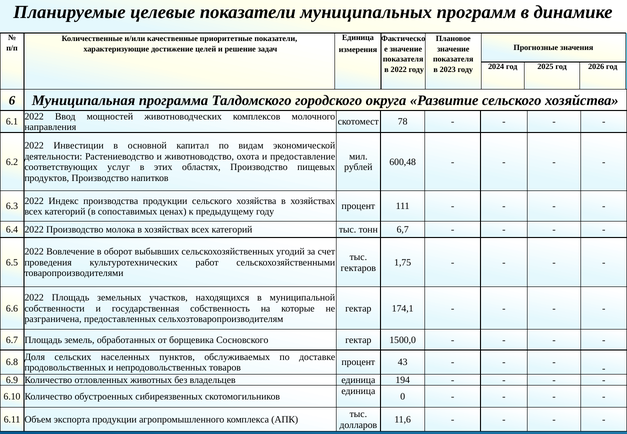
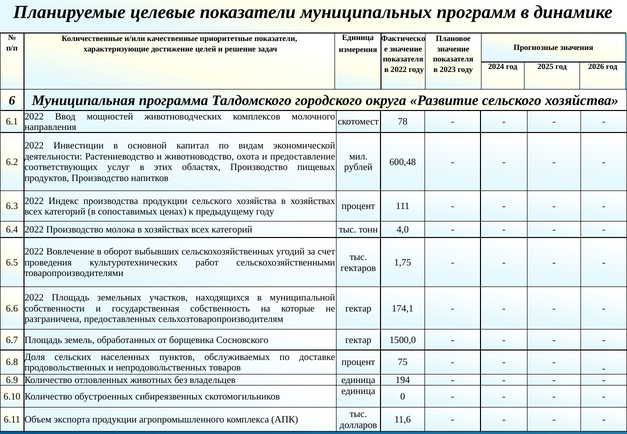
6,7: 6,7 -> 4,0
43: 43 -> 75
